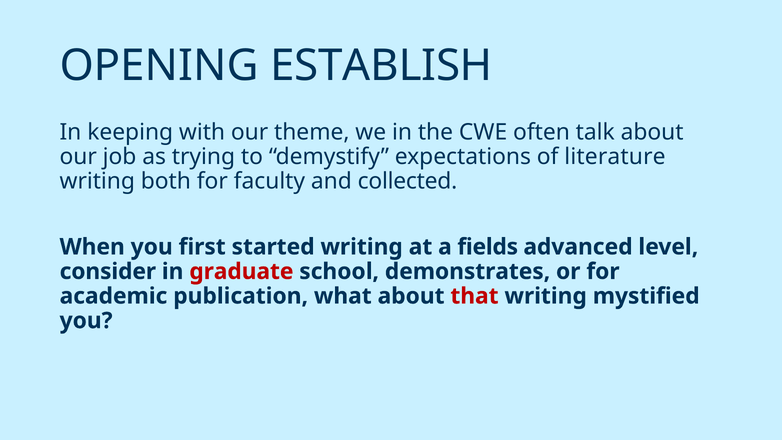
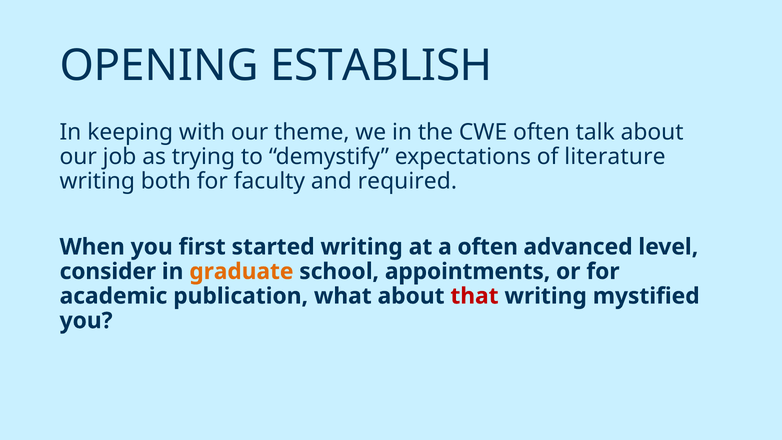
collected: collected -> required
a fields: fields -> often
graduate colour: red -> orange
demonstrates: demonstrates -> appointments
